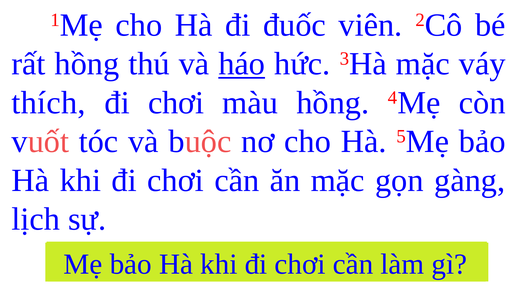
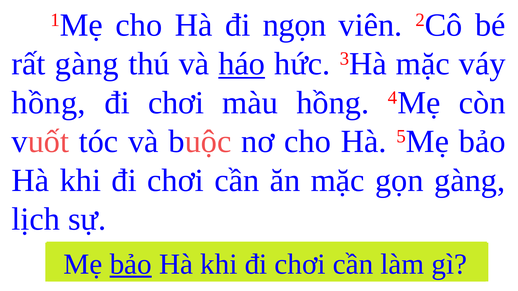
đuốc: đuốc -> ngọn
rất hồng: hồng -> gàng
thích at (49, 103): thích -> hồng
bảo at (131, 264) underline: none -> present
